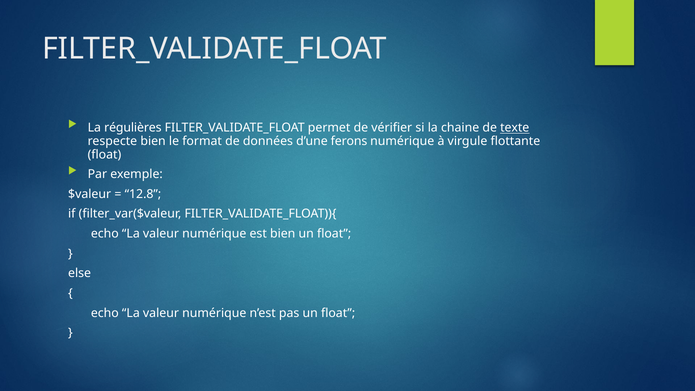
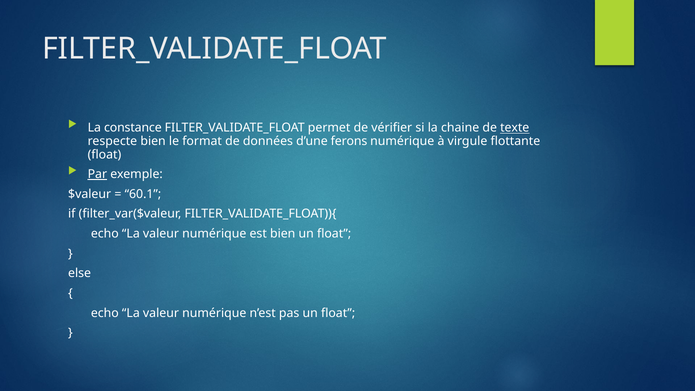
régulières: régulières -> constance
Par underline: none -> present
12.8: 12.8 -> 60.1
